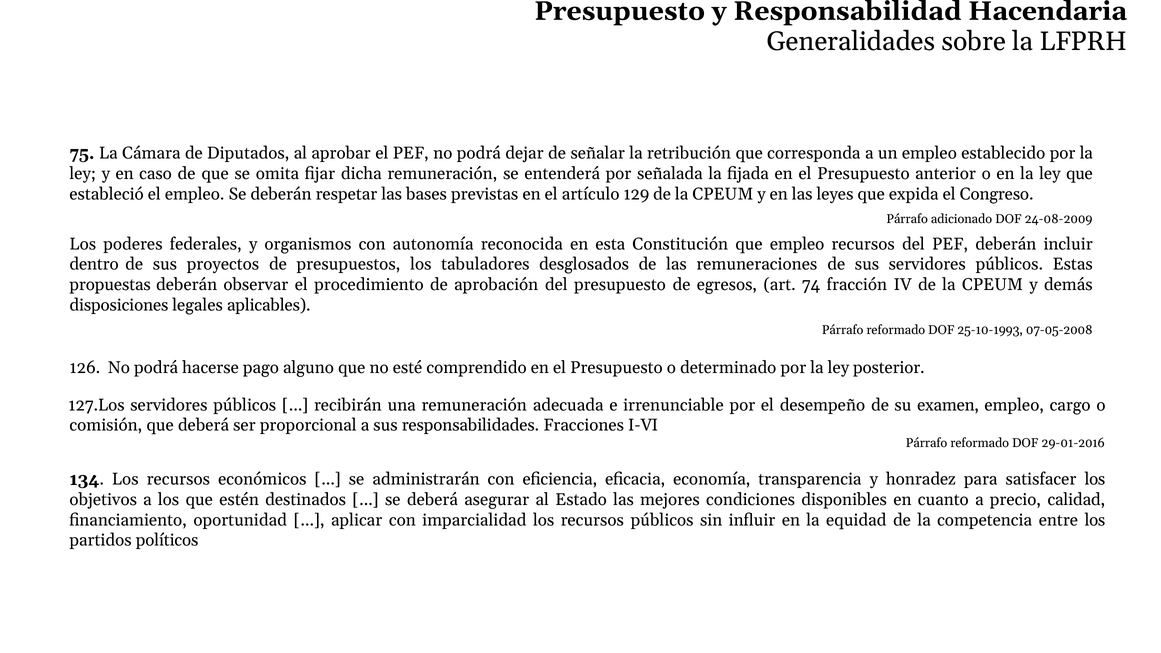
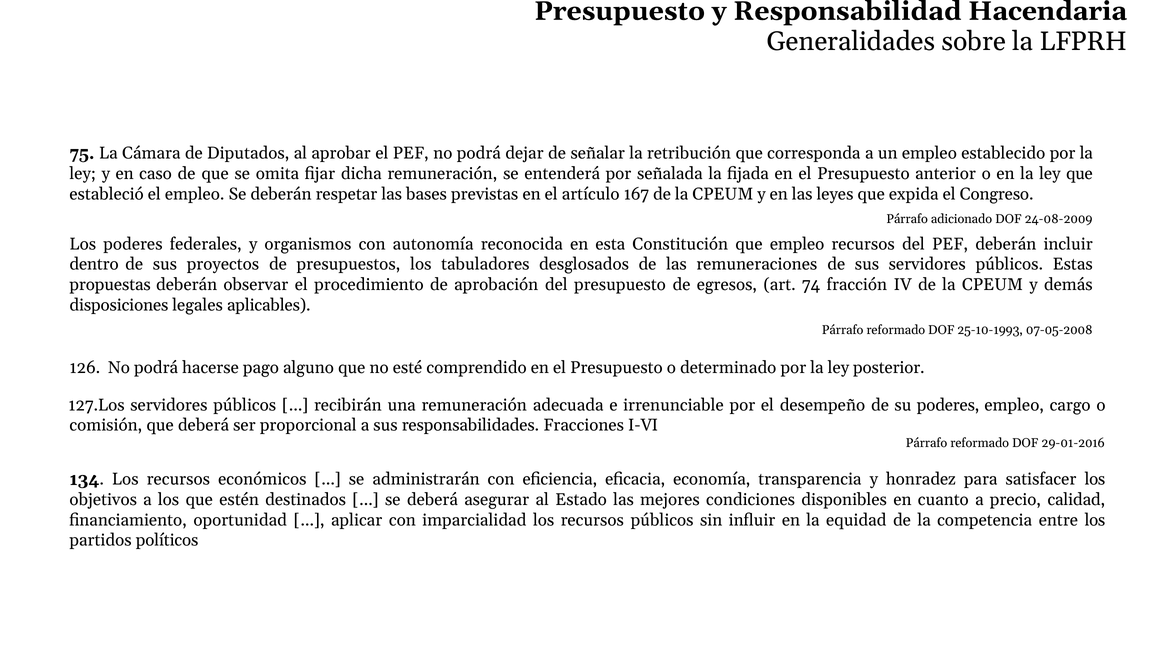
129: 129 -> 167
su examen: examen -> poderes
